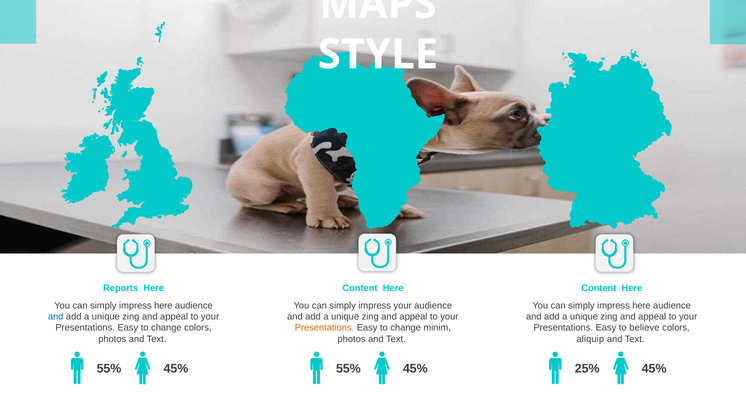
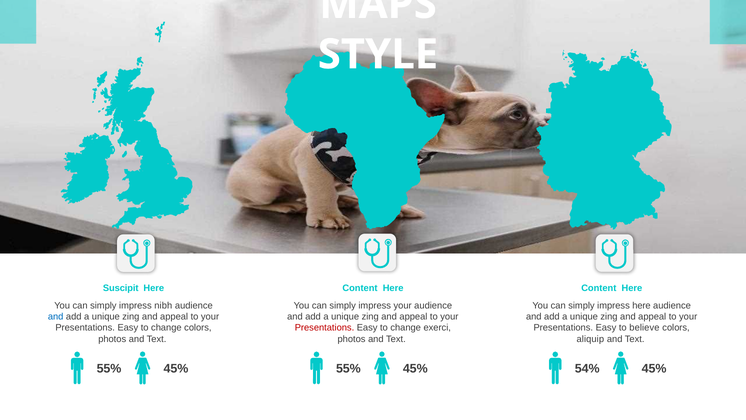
Reports: Reports -> Suscipit
here at (163, 305): here -> nibh
Presentations at (324, 328) colour: orange -> red
minim: minim -> exerci
25%: 25% -> 54%
